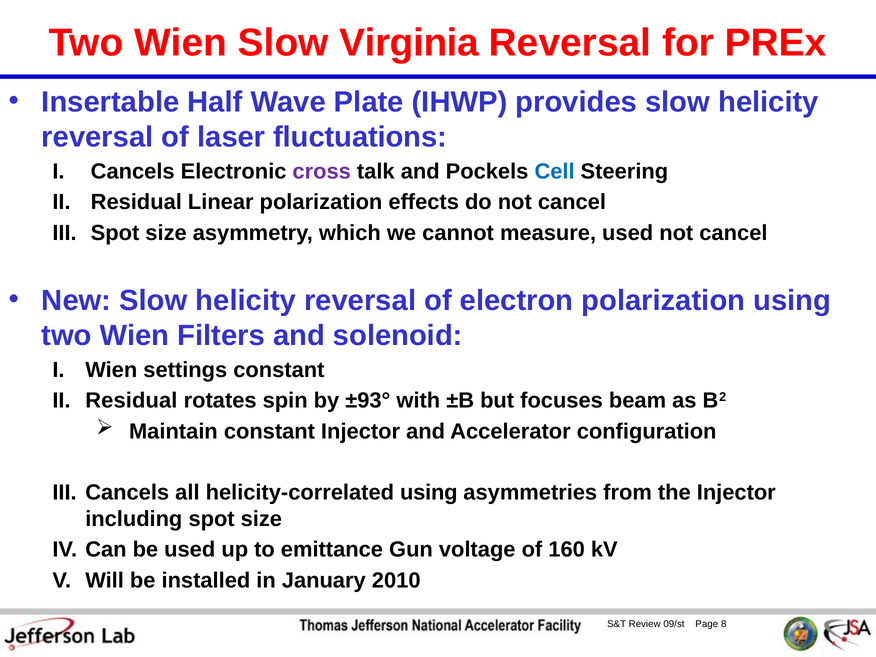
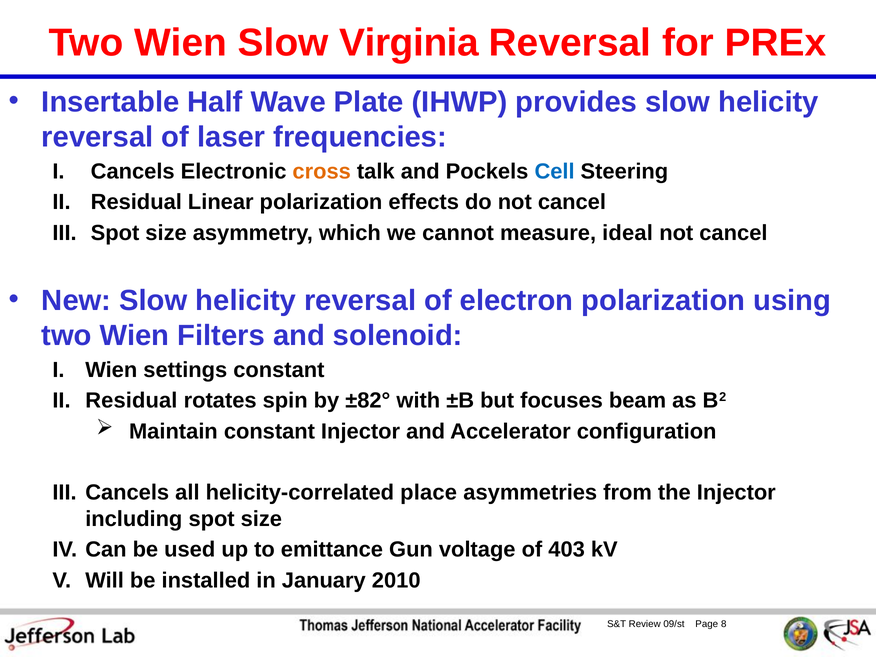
fluctuations: fluctuations -> frequencies
cross colour: purple -> orange
measure used: used -> ideal
±93°: ±93° -> ±82°
helicity-correlated using: using -> place
160: 160 -> 403
